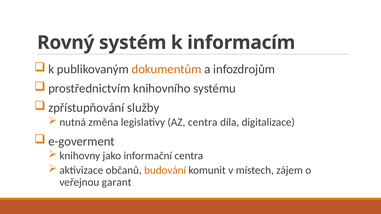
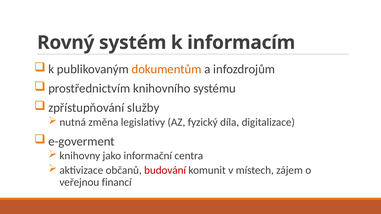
AZ centra: centra -> fyzický
budování colour: orange -> red
garant: garant -> financí
